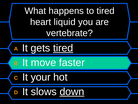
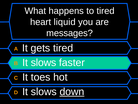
vertebrate: vertebrate -> messages
tired at (63, 48) underline: present -> none
B It move: move -> slows
your: your -> toes
